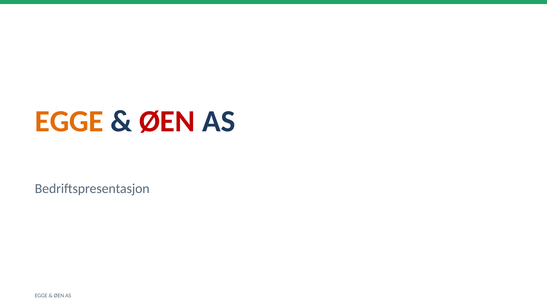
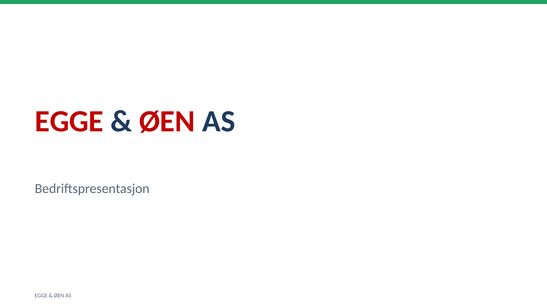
EGGE at (69, 121) colour: orange -> red
